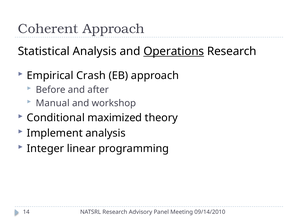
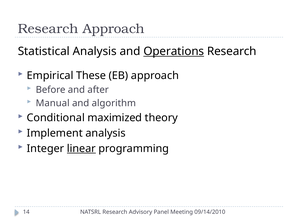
Coherent at (48, 29): Coherent -> Research
Crash: Crash -> These
workshop: workshop -> algorithm
linear underline: none -> present
